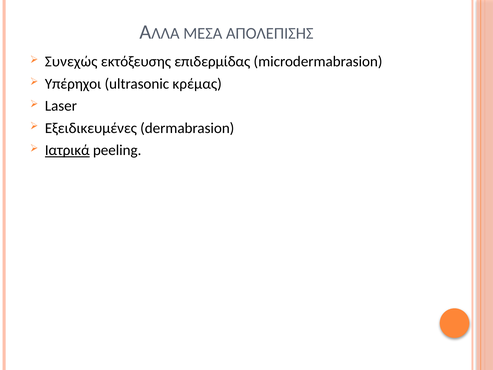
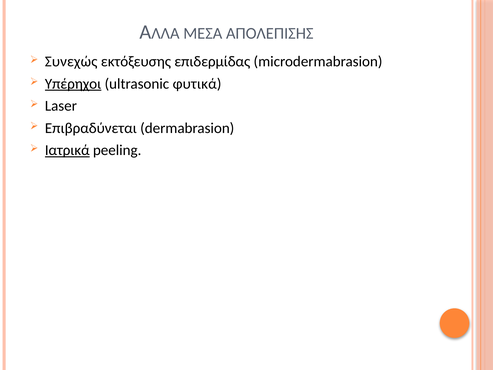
Υπέρηχοι underline: none -> present
κρέμας: κρέμας -> φυτικά
Εξειδικευμένες: Εξειδικευμένες -> Επιβραδύνεται
